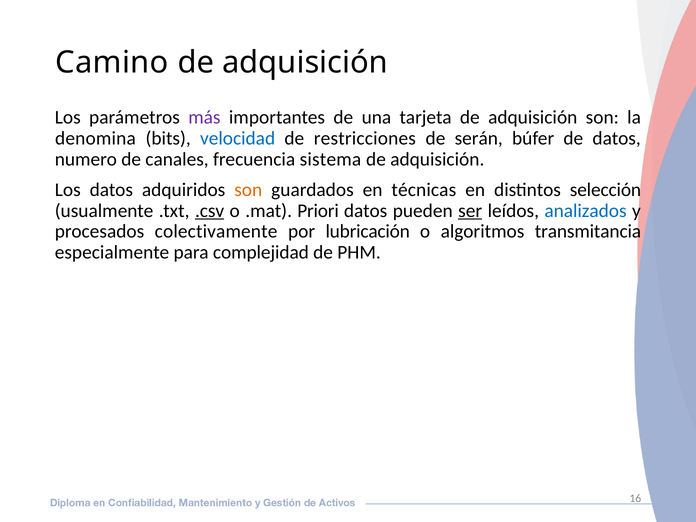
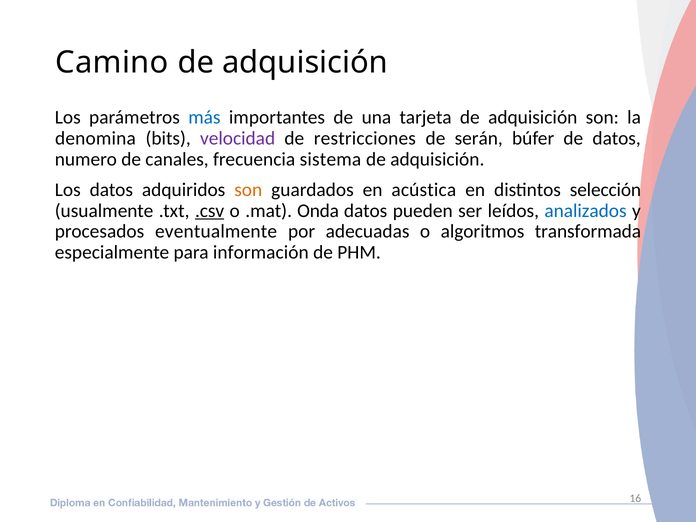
más colour: purple -> blue
velocidad colour: blue -> purple
técnicas: técnicas -> acústica
Priori: Priori -> Onda
ser underline: present -> none
colectivamente: colectivamente -> eventualmente
lubricación: lubricación -> adecuadas
transmitancia: transmitancia -> transformada
complejidad: complejidad -> información
